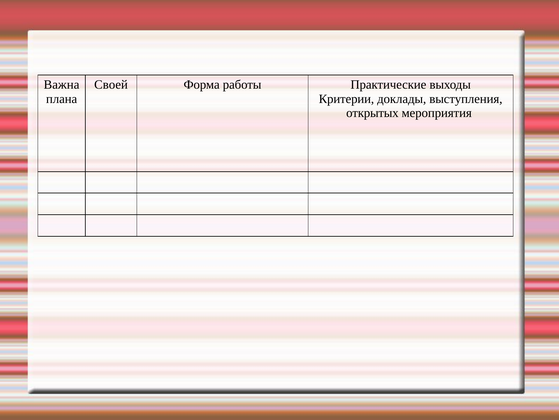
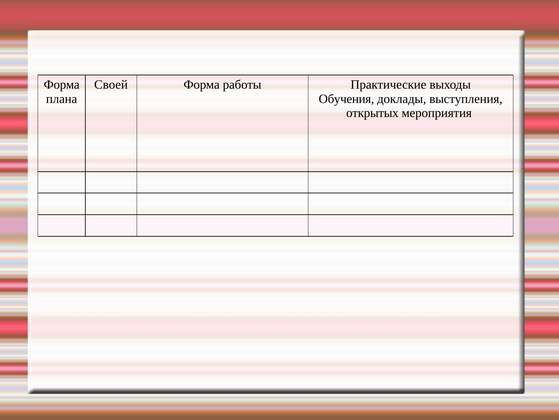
Важна at (62, 85): Важна -> Форма
Критерии: Критерии -> Обучения
